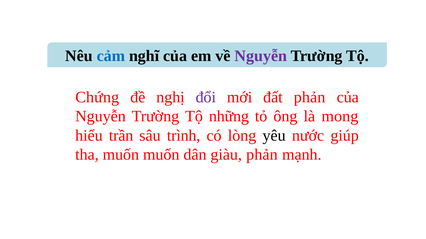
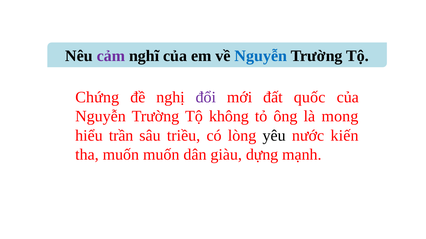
cảm colour: blue -> purple
Nguyễn at (261, 56) colour: purple -> blue
đất phản: phản -> quốc
những: những -> không
trình: trình -> triều
giúp: giúp -> kiến
giàu phản: phản -> dựng
